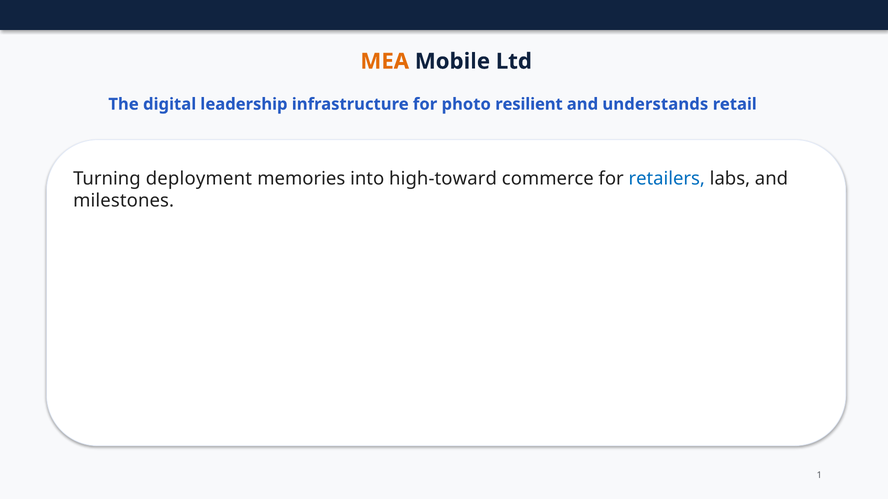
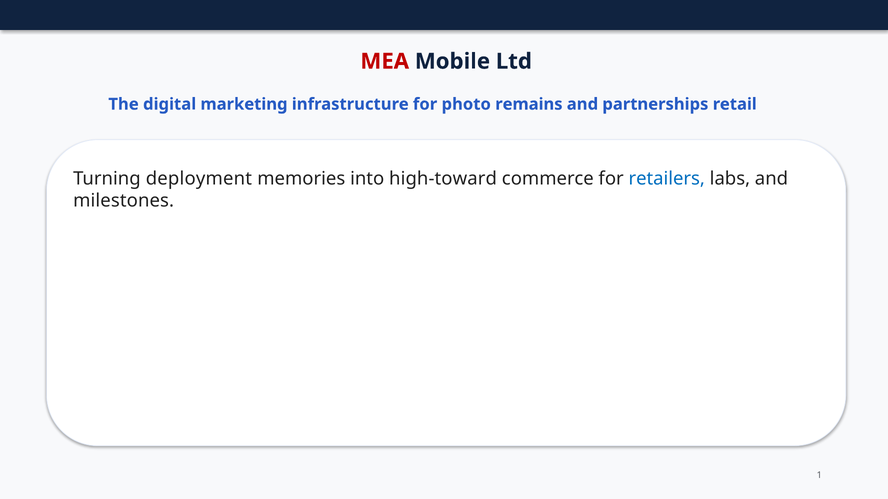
MEA colour: orange -> red
leadership: leadership -> marketing
resilient: resilient -> remains
understands: understands -> partnerships
